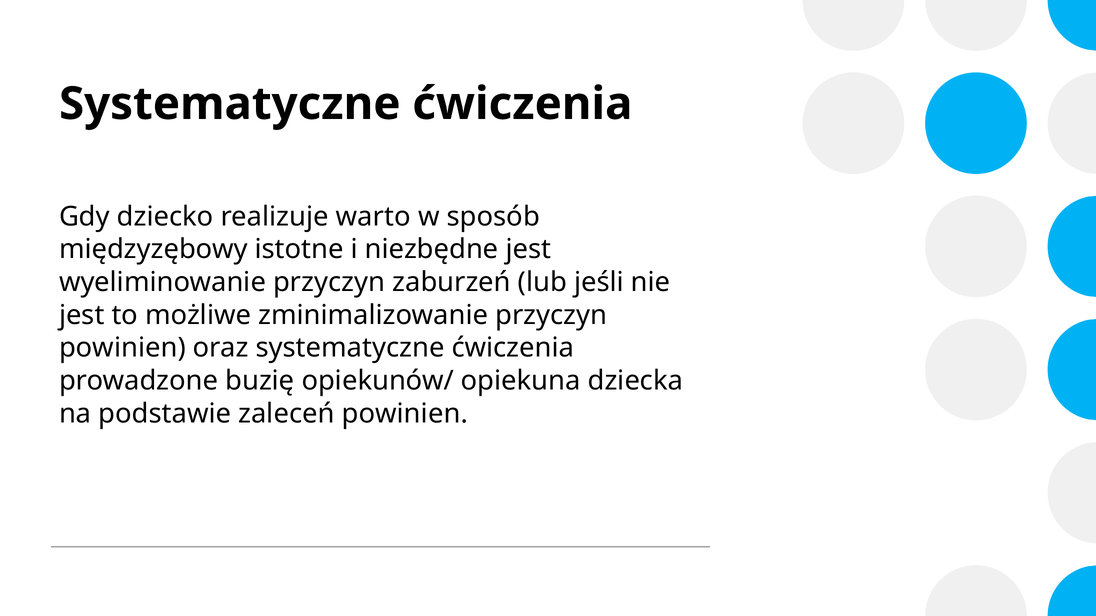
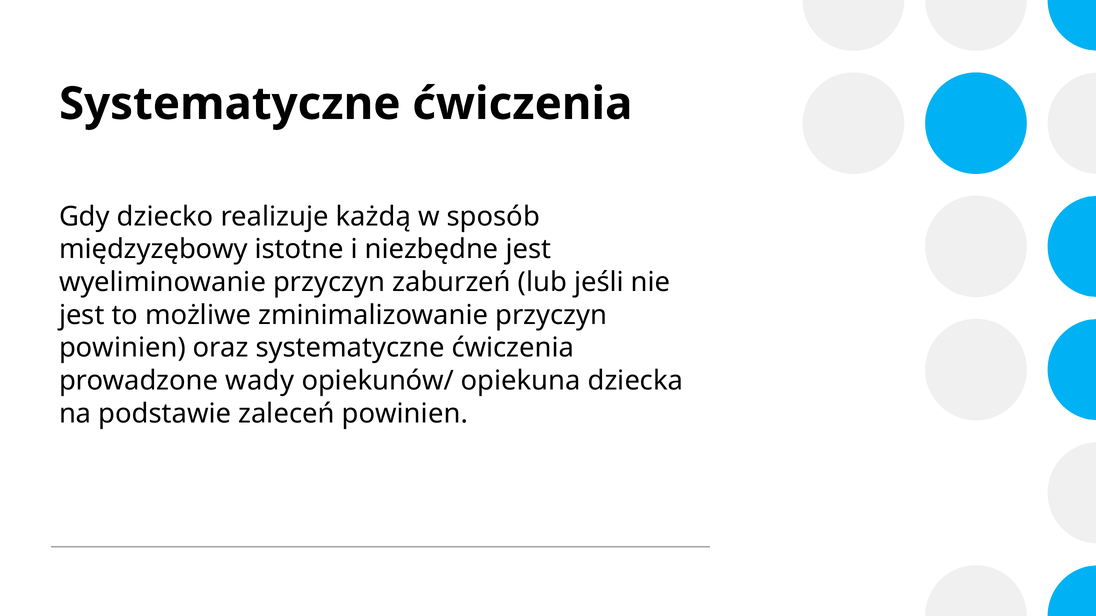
warto: warto -> każdą
buzię: buzię -> wady
